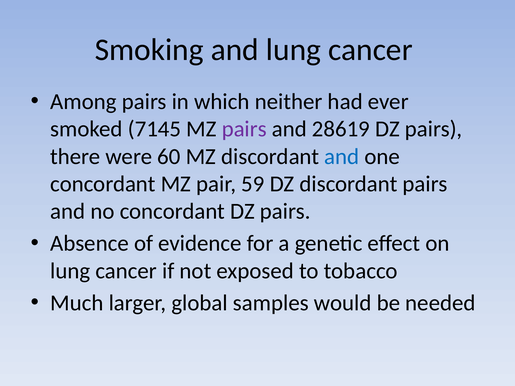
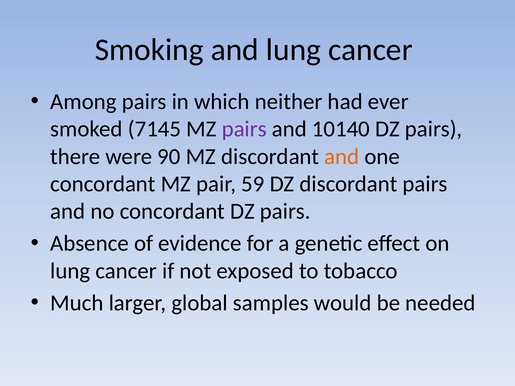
28619: 28619 -> 10140
60: 60 -> 90
and at (342, 157) colour: blue -> orange
